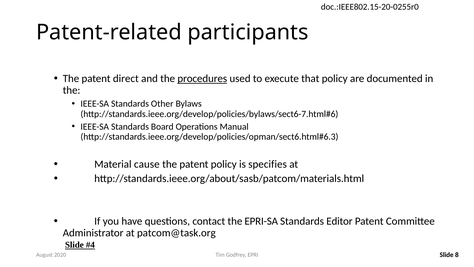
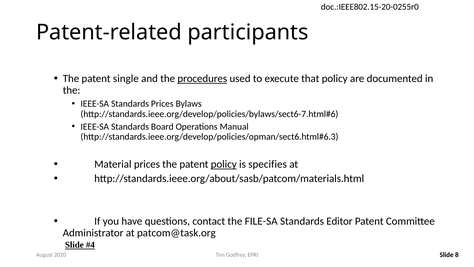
direct: direct -> single
Standards Other: Other -> Prices
Material cause: cause -> prices
policy at (224, 164) underline: none -> present
EPRI-SA: EPRI-SA -> FILE-SA
